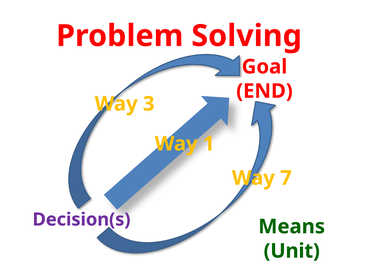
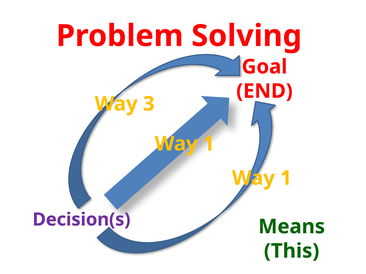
7 at (286, 178): 7 -> 1
Unit: Unit -> This
